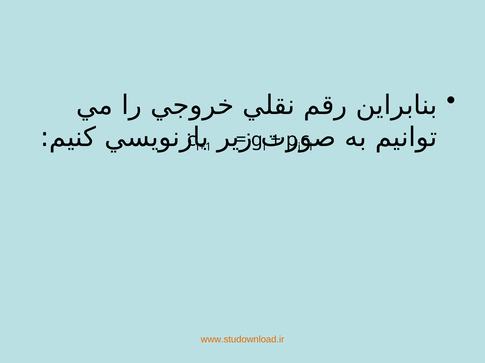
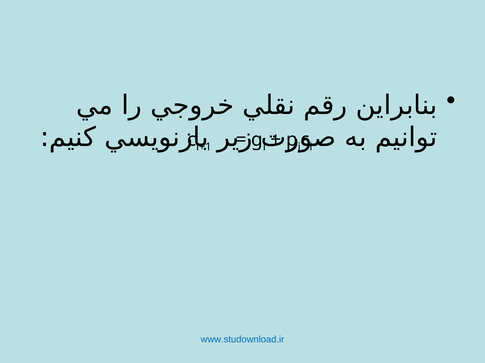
www.studownload.ir colour: orange -> blue
